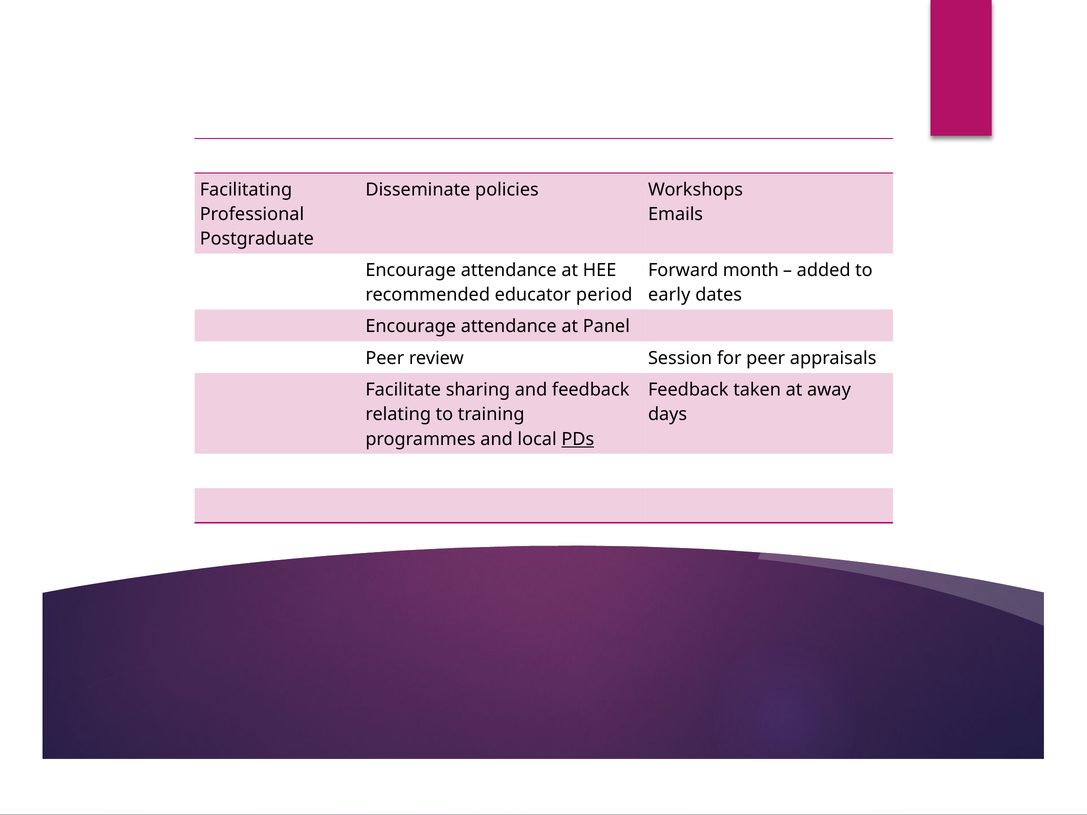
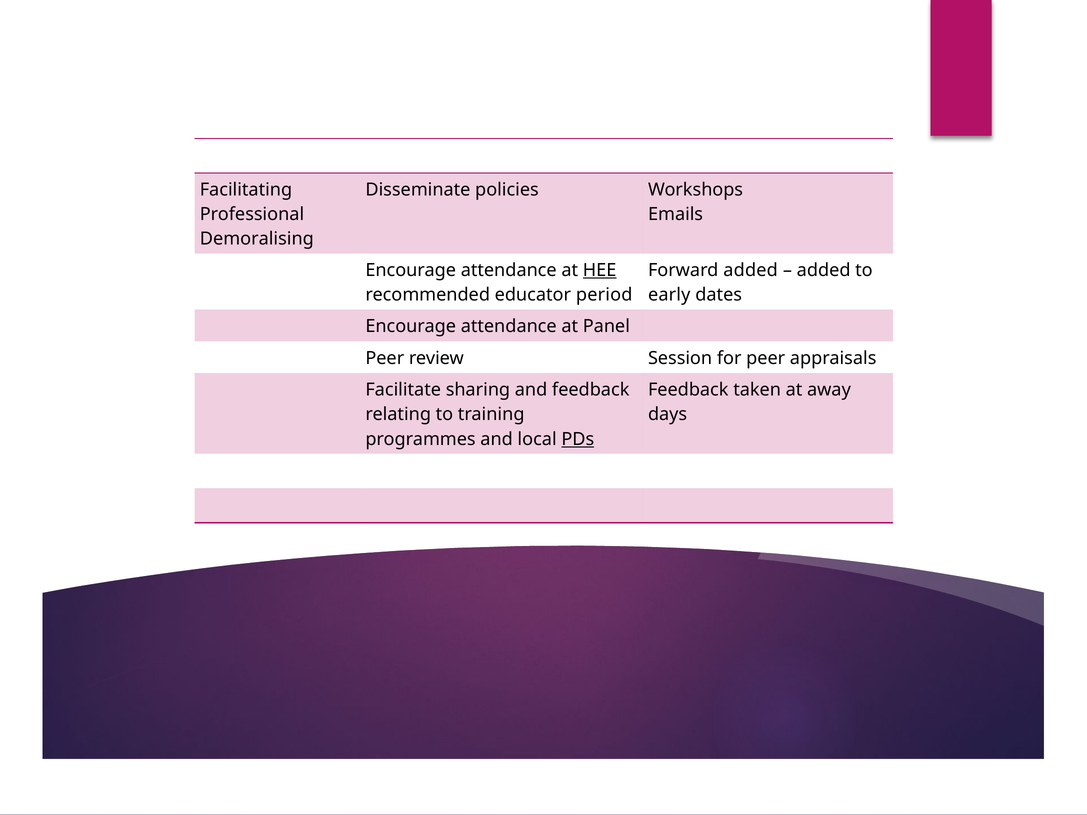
Postgraduate: Postgraduate -> Demoralising
HEE underline: none -> present
Forward month: month -> added
